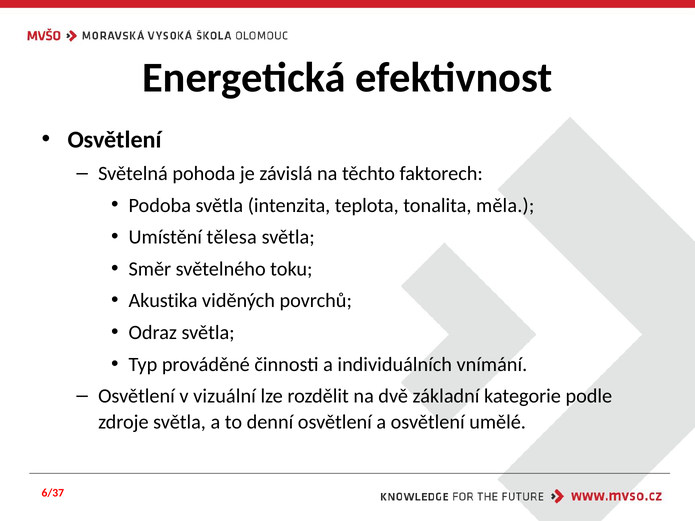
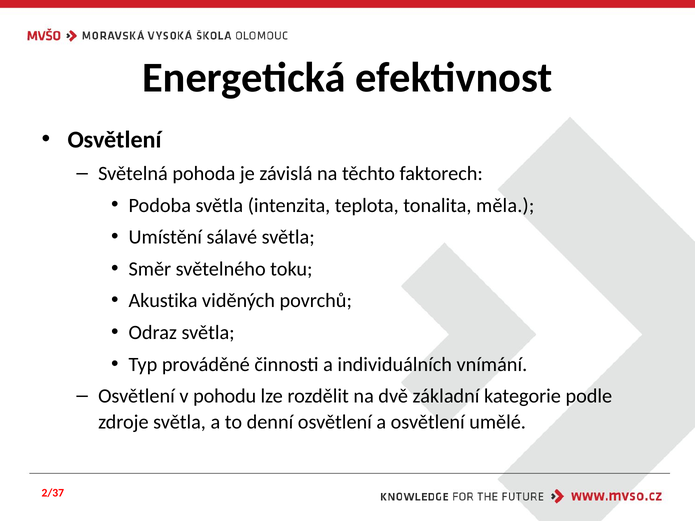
tělesa: tělesa -> sálavé
vizuální: vizuální -> pohodu
6/37: 6/37 -> 2/37
